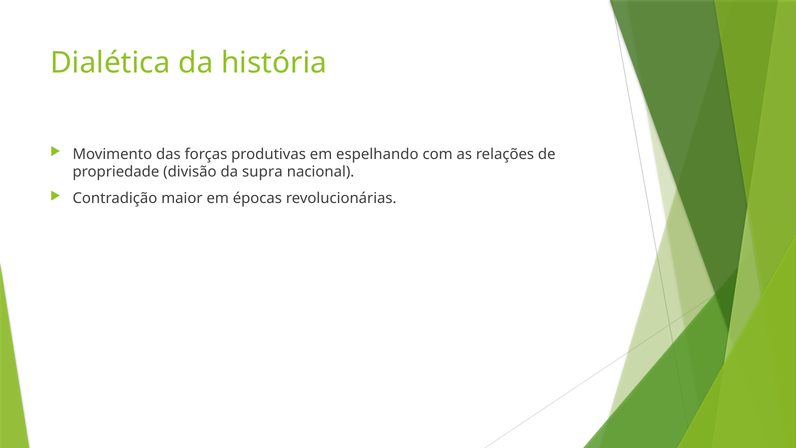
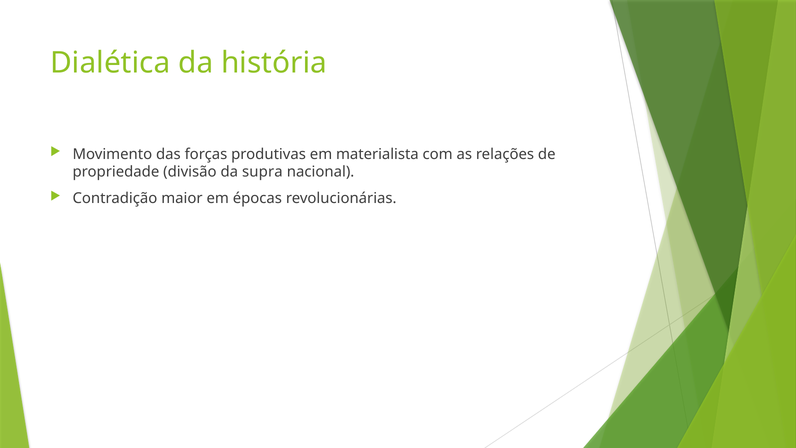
espelhando: espelhando -> materialista
